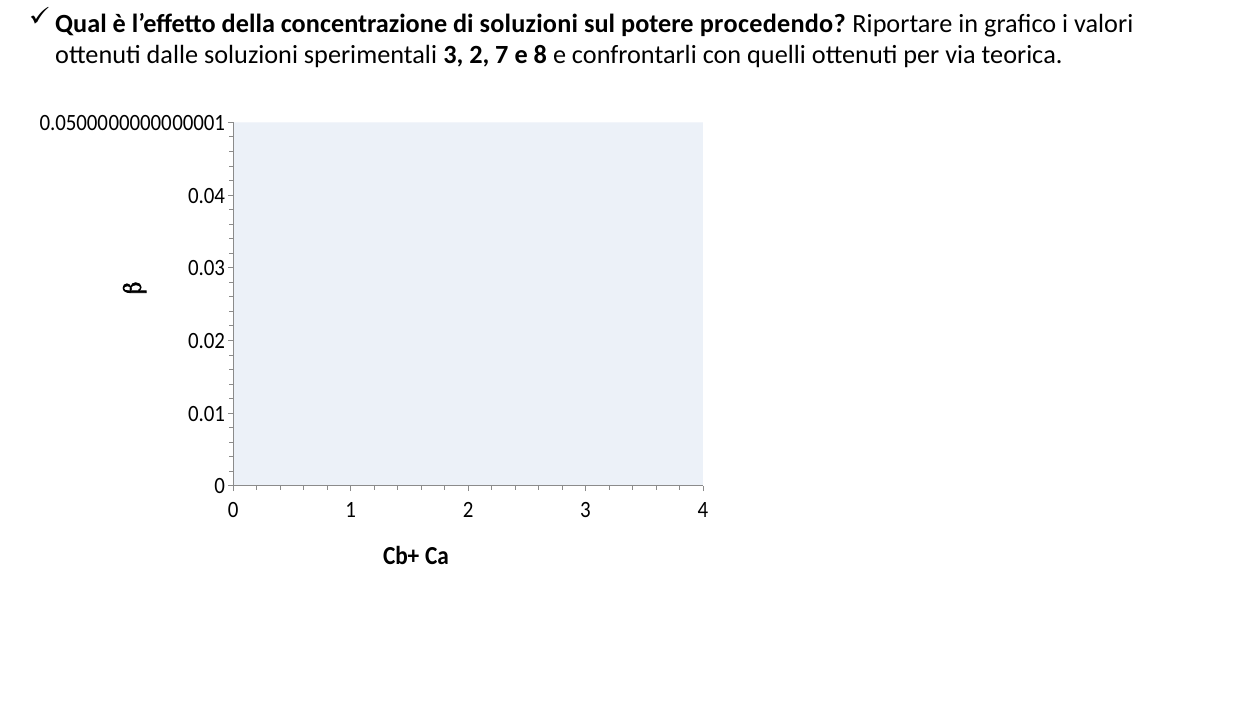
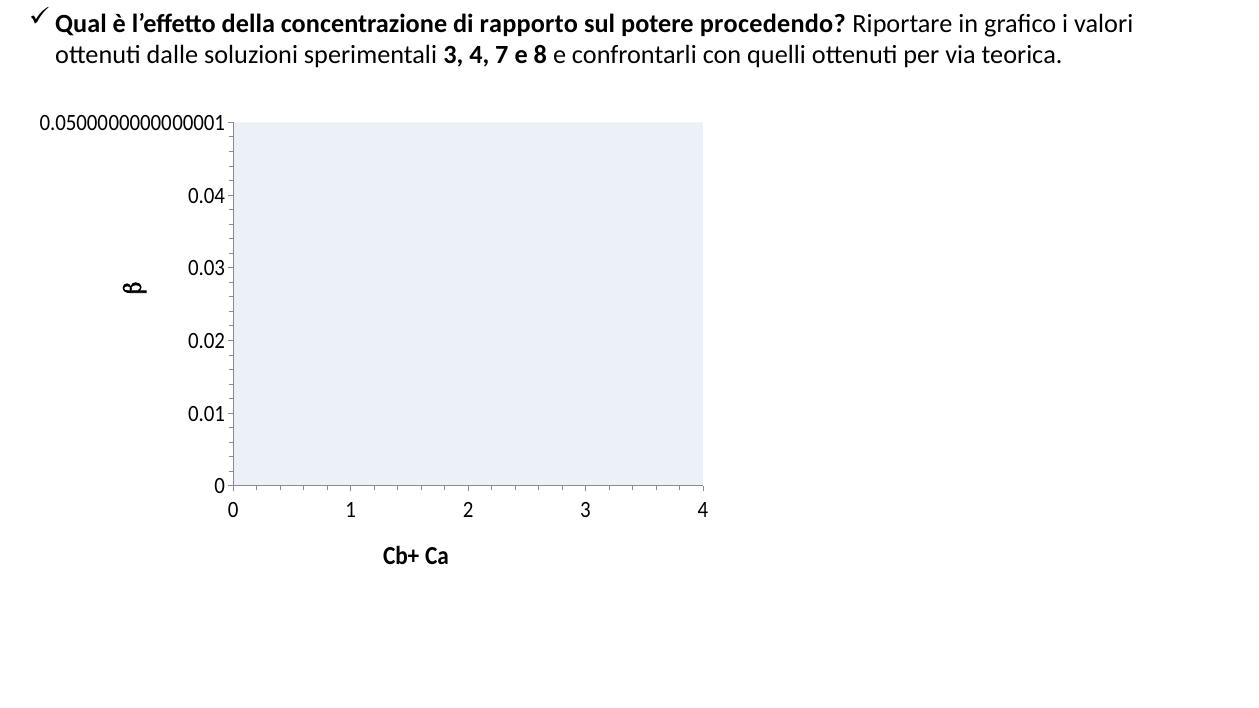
di soluzioni: soluzioni -> rapporto
sperimentali 3 2: 2 -> 4
